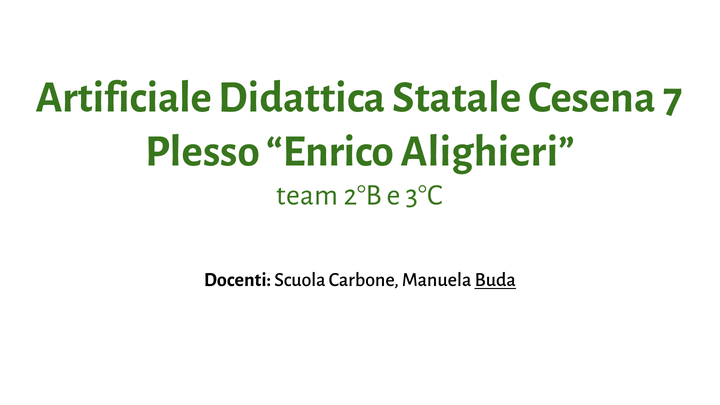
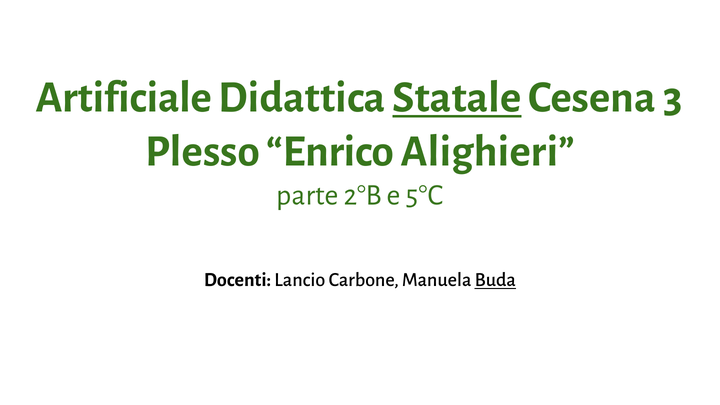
Statale underline: none -> present
7: 7 -> 3
team: team -> parte
3°C: 3°C -> 5°C
Scuola: Scuola -> Lancio
